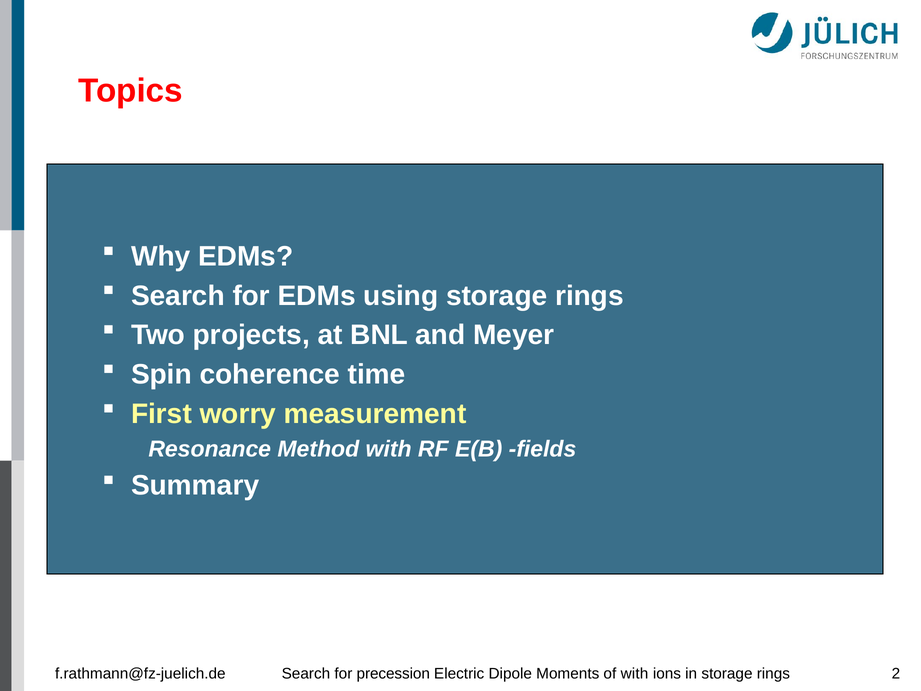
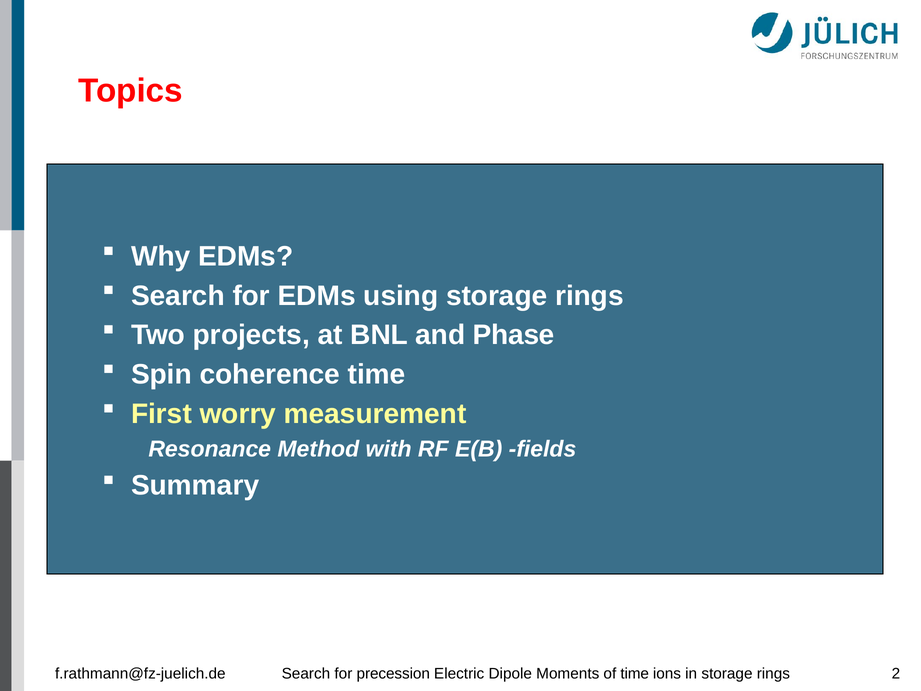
Meyer: Meyer -> Phase
of with: with -> time
